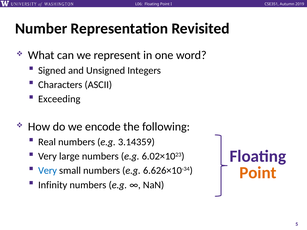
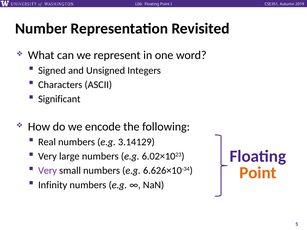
Exceeding: Exceeding -> Significant
3.14359: 3.14359 -> 3.14129
Very at (48, 171) colour: blue -> purple
